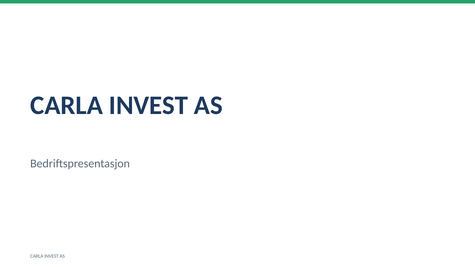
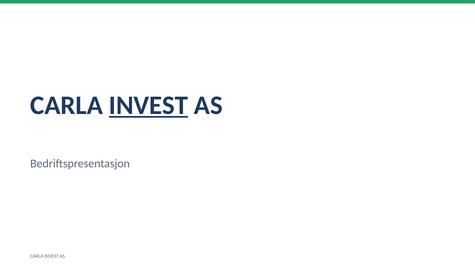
INVEST at (148, 105) underline: none -> present
